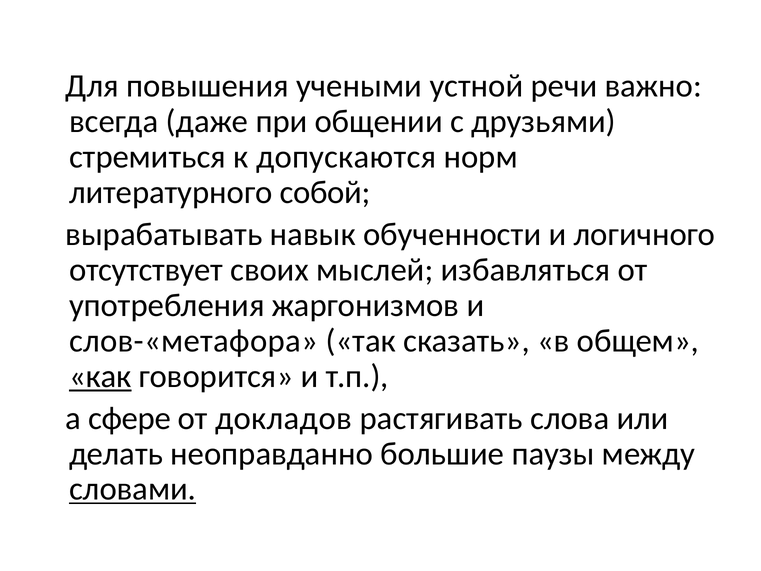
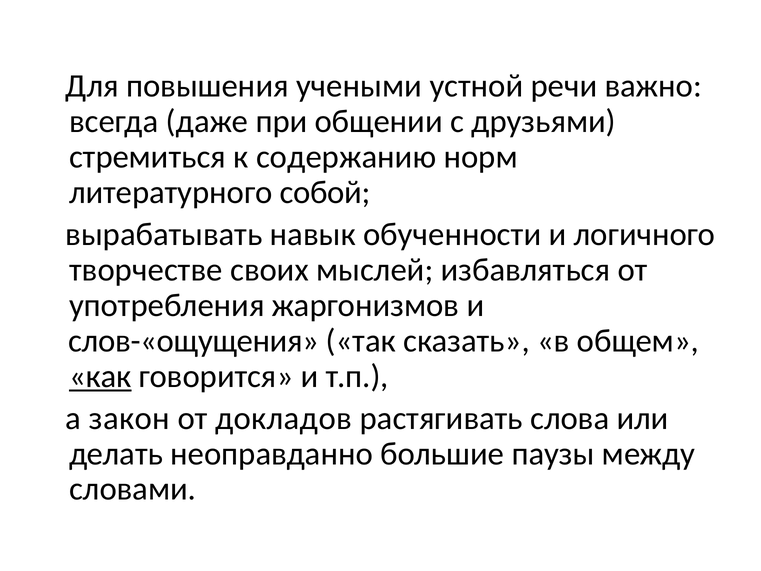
допускаются: допускаются -> содержанию
отсутствует: отсутствует -> творчестве
слов-«метафора: слов-«метафора -> слов-«ощущения
сфере: сфере -> закон
словами underline: present -> none
